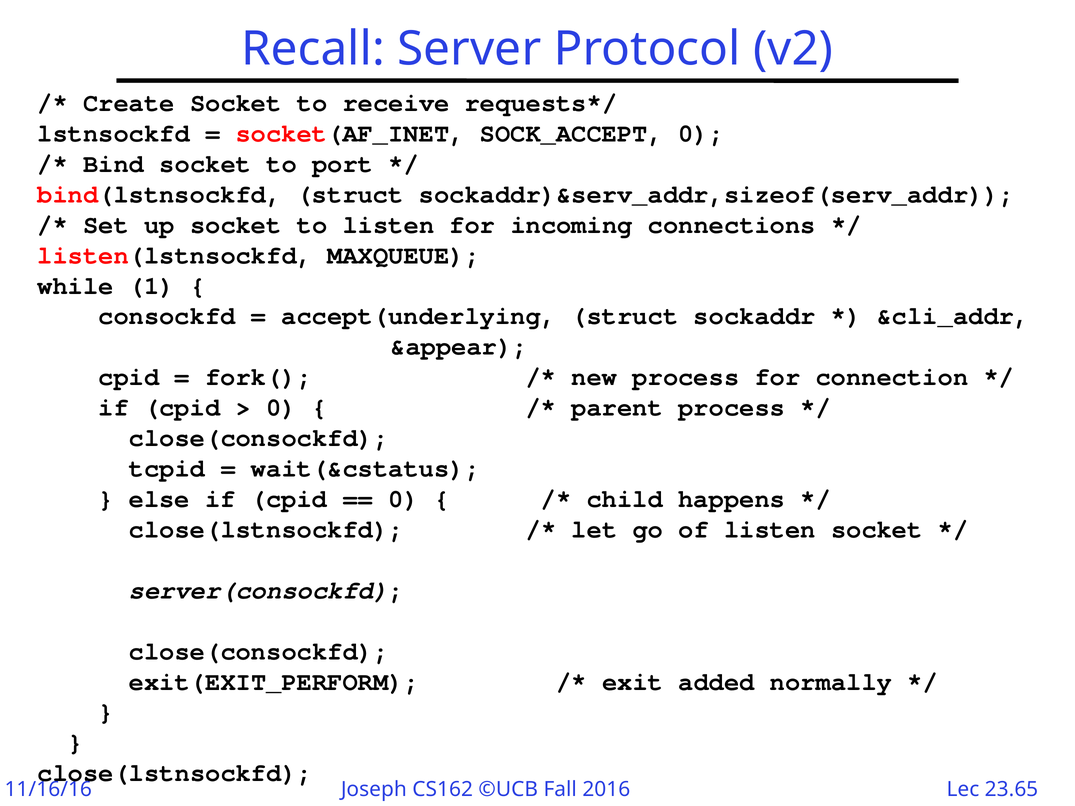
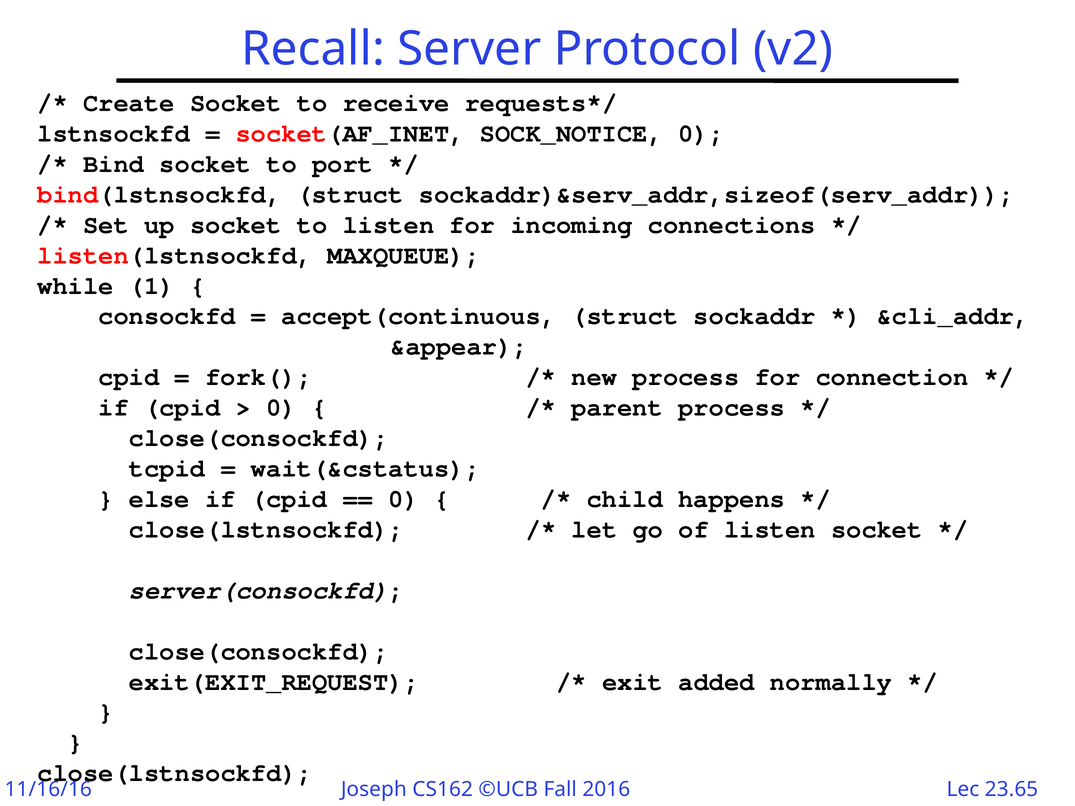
SOCK_ACCEPT: SOCK_ACCEPT -> SOCK_NOTICE
accept(underlying: accept(underlying -> accept(continuous
exit(EXIT_PERFORM: exit(EXIT_PERFORM -> exit(EXIT_REQUEST
